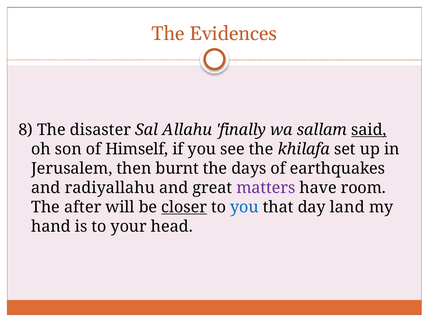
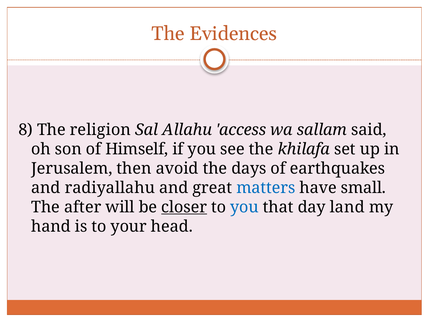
disaster: disaster -> religion
finally: finally -> access
said underline: present -> none
burnt: burnt -> avoid
matters colour: purple -> blue
room: room -> small
